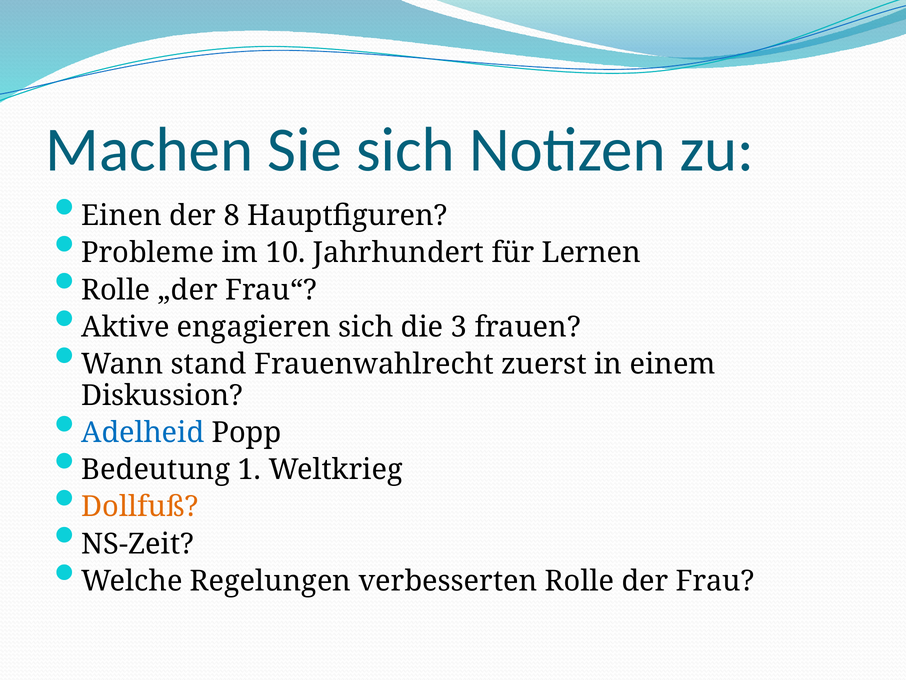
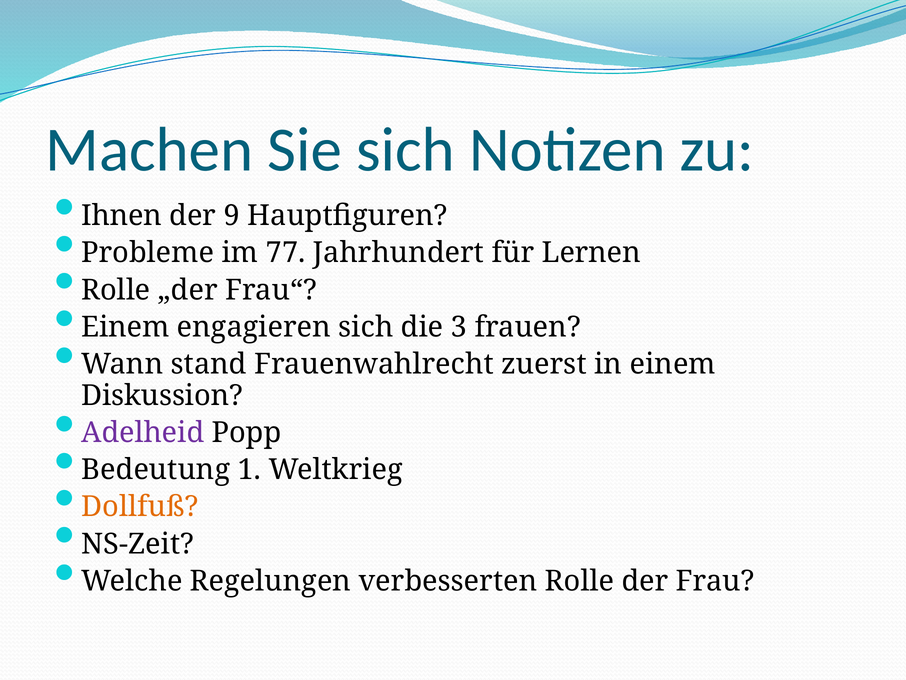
Einen: Einen -> Ihnen
8: 8 -> 9
10: 10 -> 77
Aktive at (125, 327): Aktive -> Einem
Adelheid colour: blue -> purple
